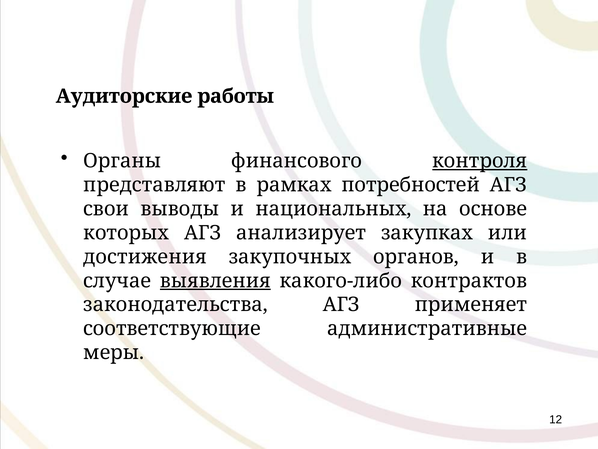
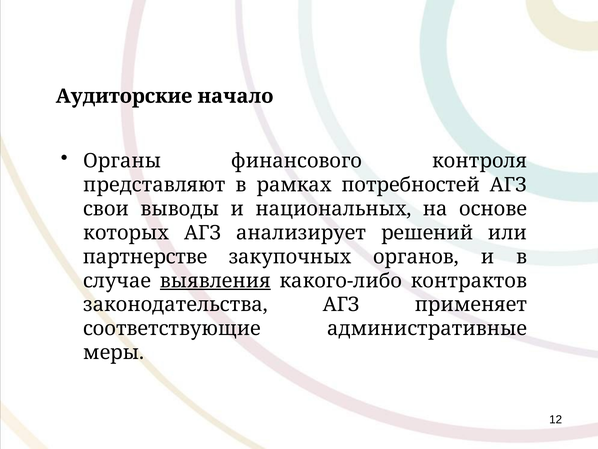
работы: работы -> начало
контроля underline: present -> none
закупках: закупках -> решений
достижения: достижения -> партнерстве
